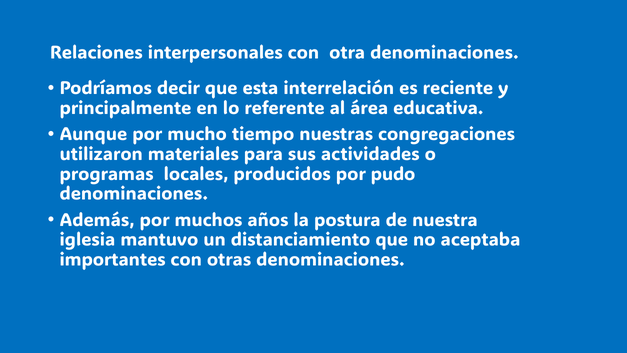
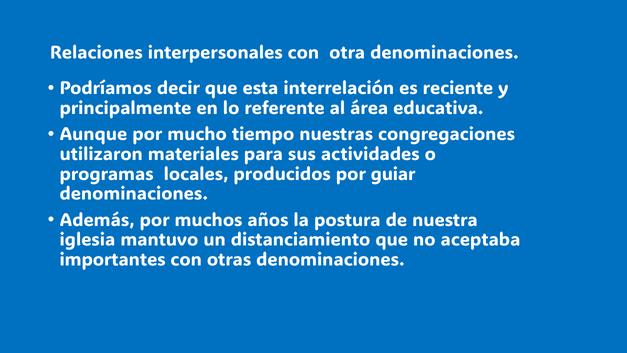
pudo: pudo -> guiar
